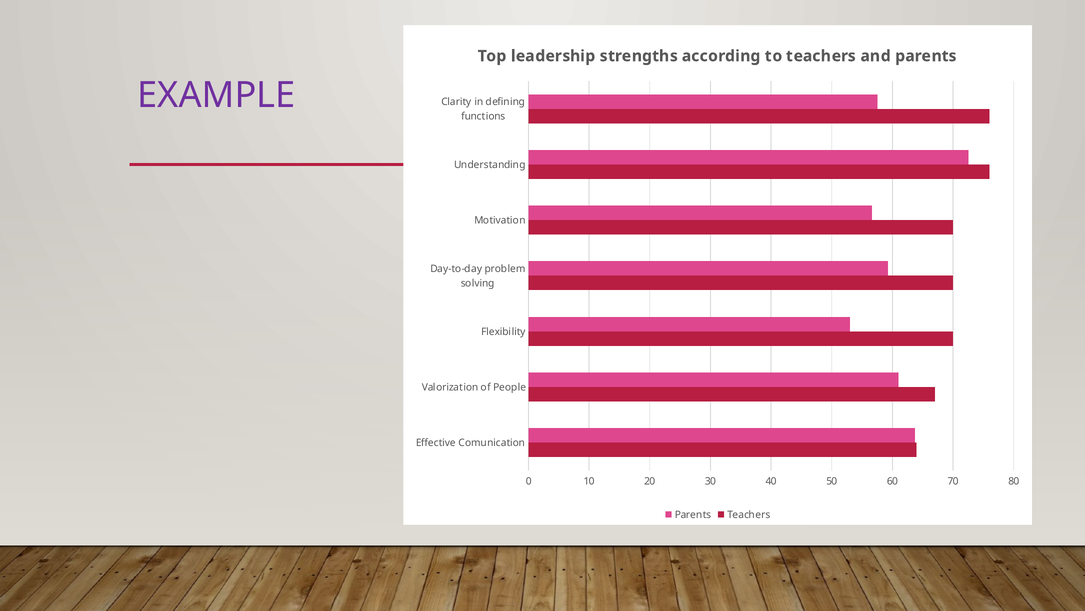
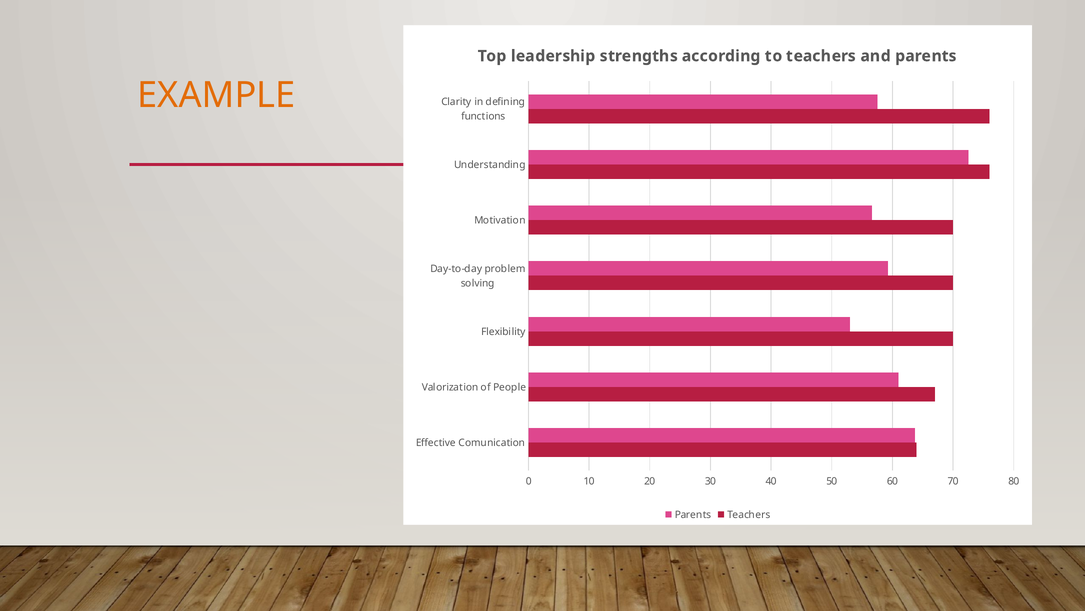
EXAMPLE colour: purple -> orange
